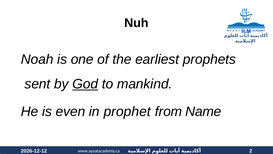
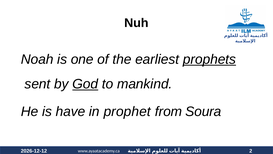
prophets underline: none -> present
even: even -> have
Name: Name -> Soura
